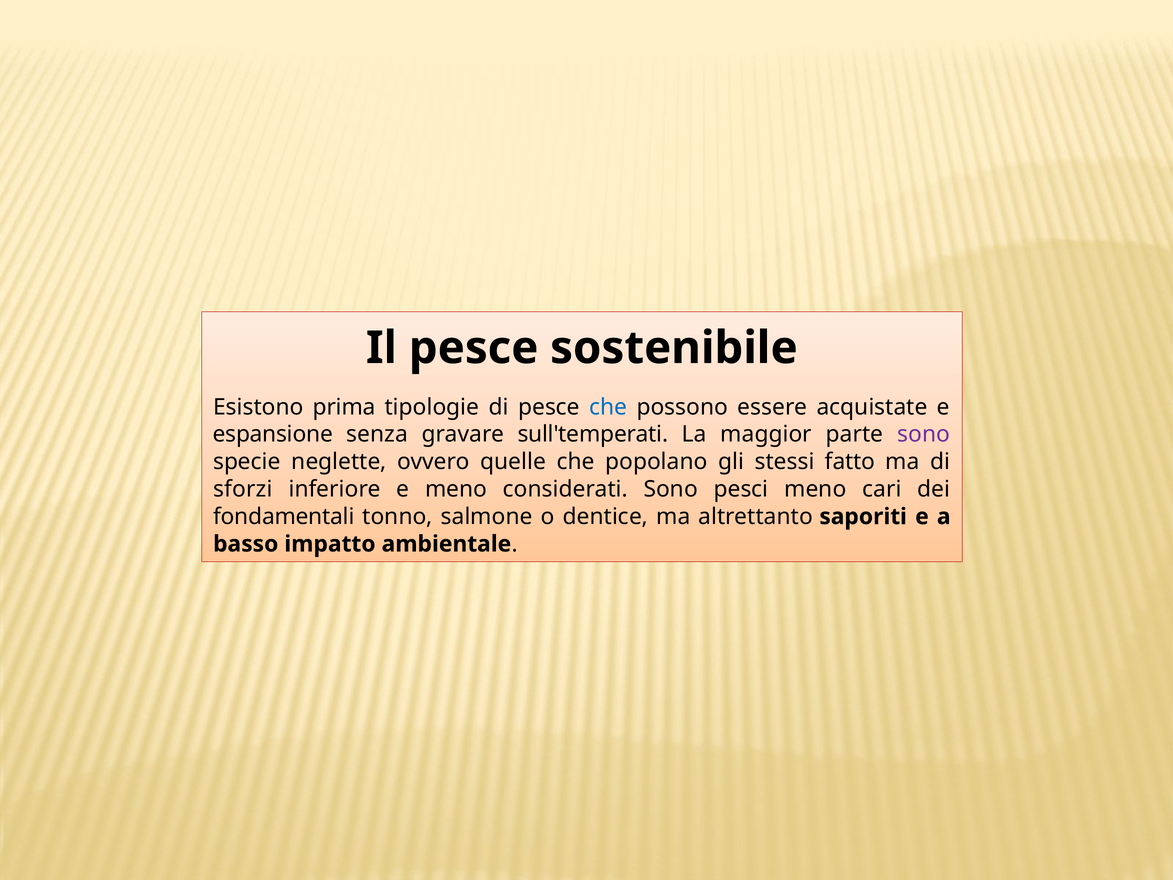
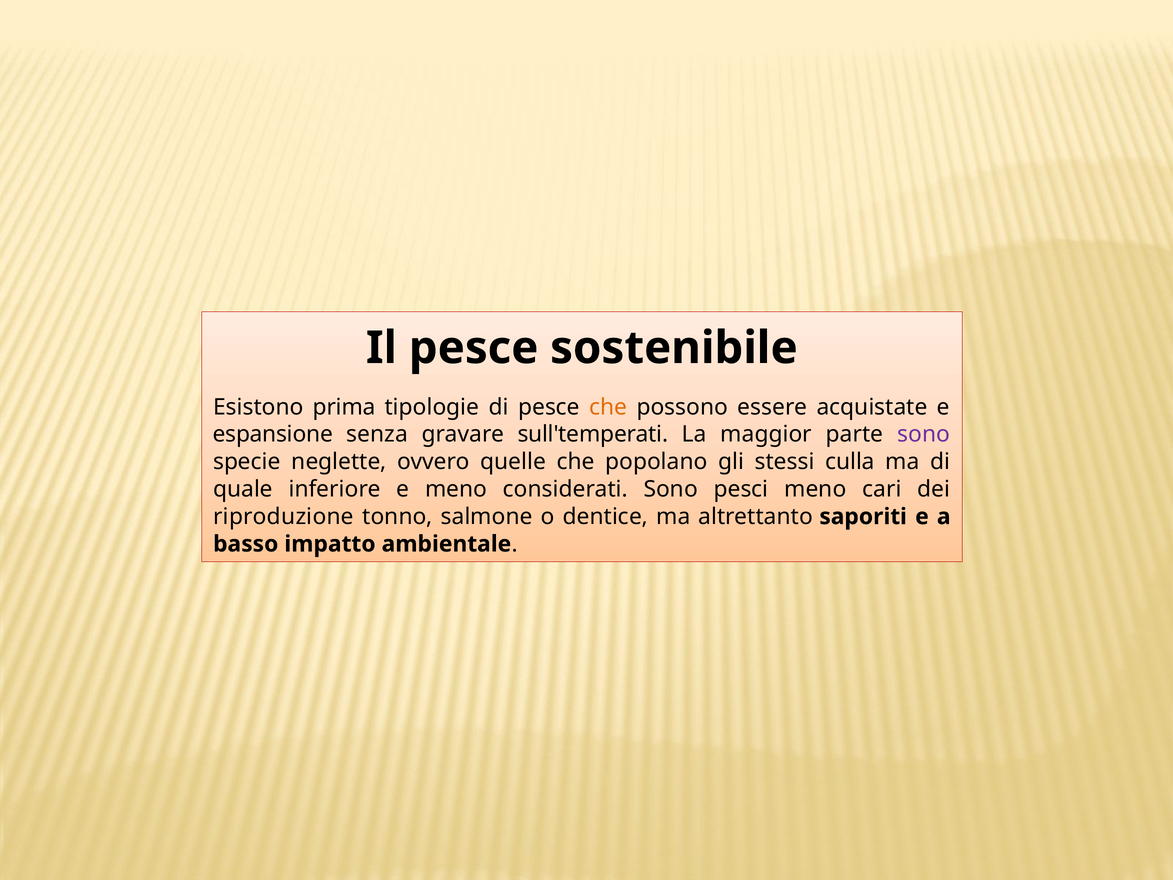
che at (608, 407) colour: blue -> orange
fatto: fatto -> culla
sforzi: sforzi -> quale
fondamentali: fondamentali -> riproduzione
